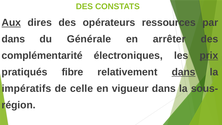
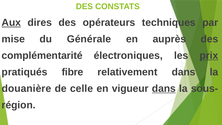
ressources: ressources -> techniques
dans at (13, 39): dans -> mise
arrêter: arrêter -> auprès
dans at (184, 72) underline: present -> none
impératifs: impératifs -> douanière
dans at (164, 88) underline: none -> present
